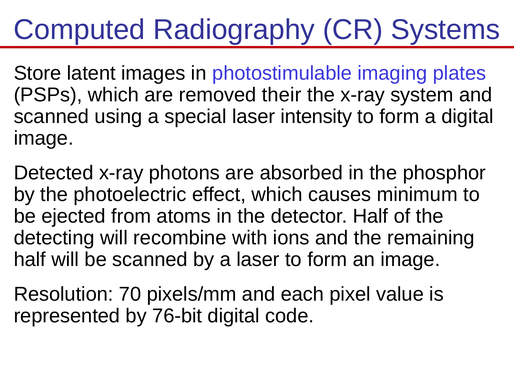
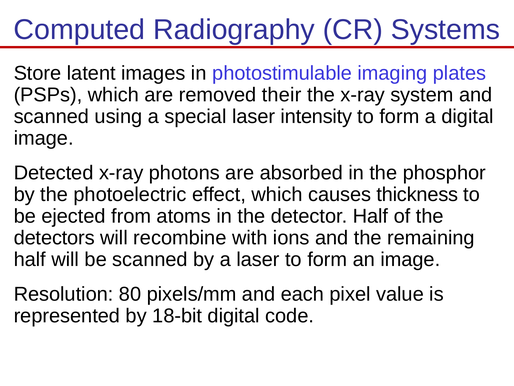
minimum: minimum -> thickness
detecting: detecting -> detectors
70: 70 -> 80
76-bit: 76-bit -> 18-bit
